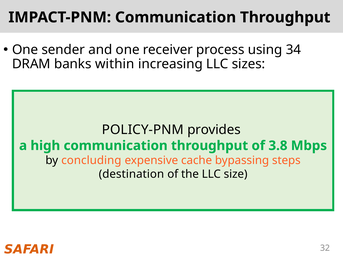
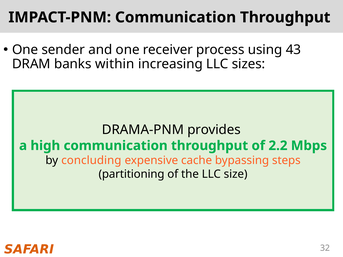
34: 34 -> 43
POLICY-PNM: POLICY-PNM -> DRAMA-PNM
3.8: 3.8 -> 2.2
destination: destination -> partitioning
